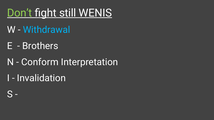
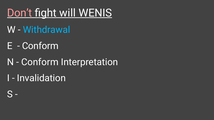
Don’t colour: light green -> pink
still: still -> will
Brothers at (40, 46): Brothers -> Conform
